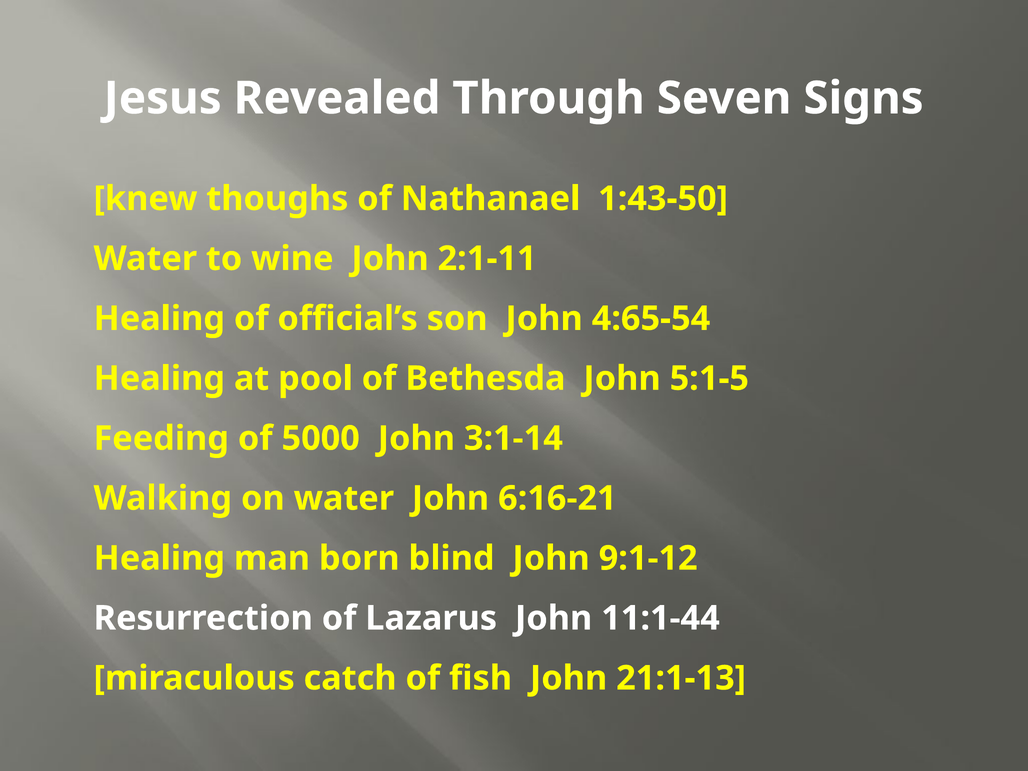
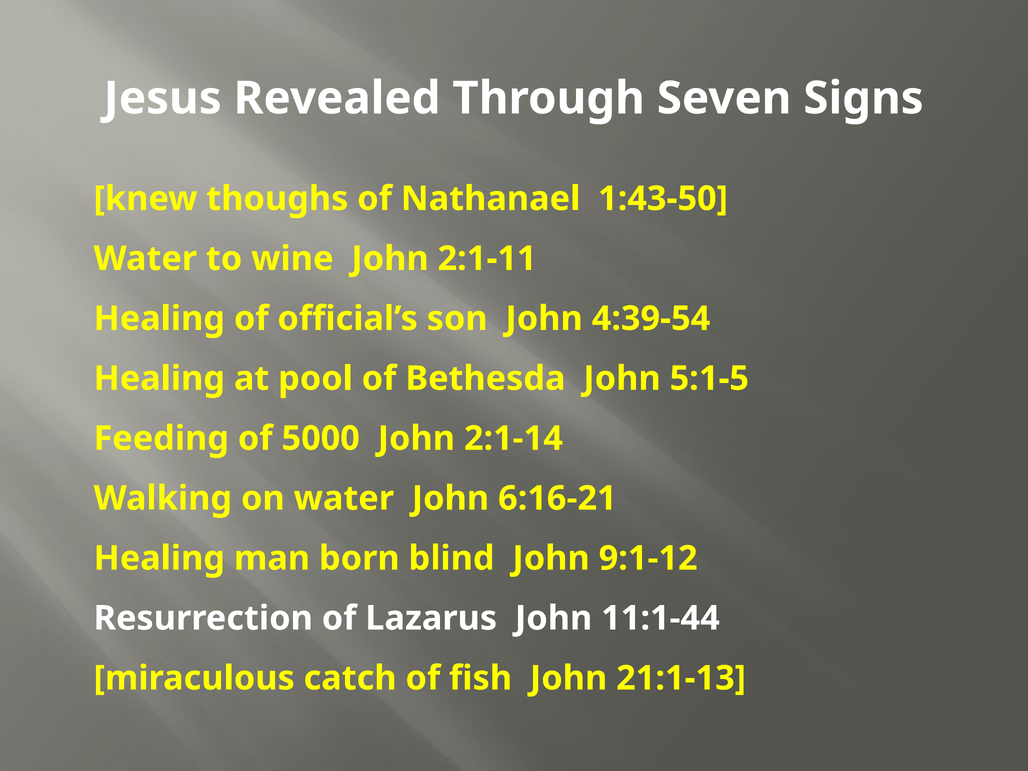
4:65-54: 4:65-54 -> 4:39-54
3:1-14: 3:1-14 -> 2:1-14
